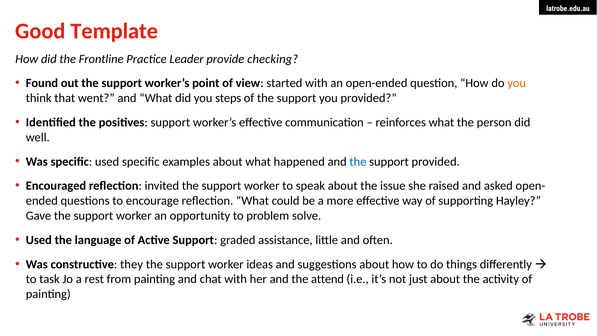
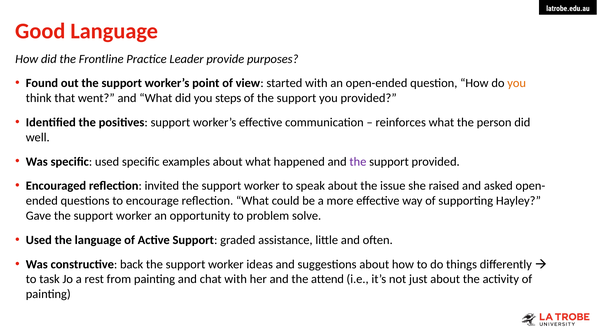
Good Template: Template -> Language
checking: checking -> purposes
the at (358, 161) colour: blue -> purple
they: they -> back
